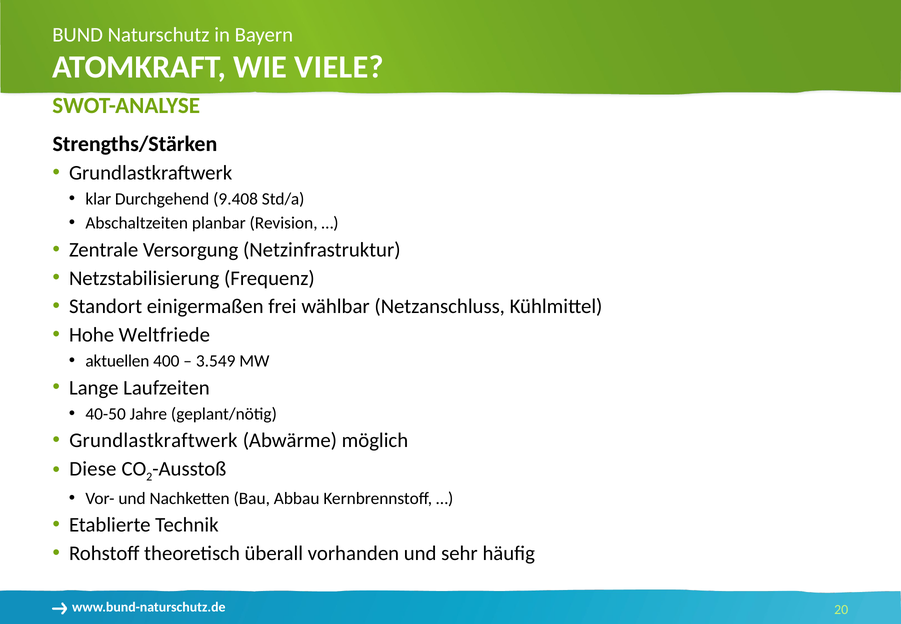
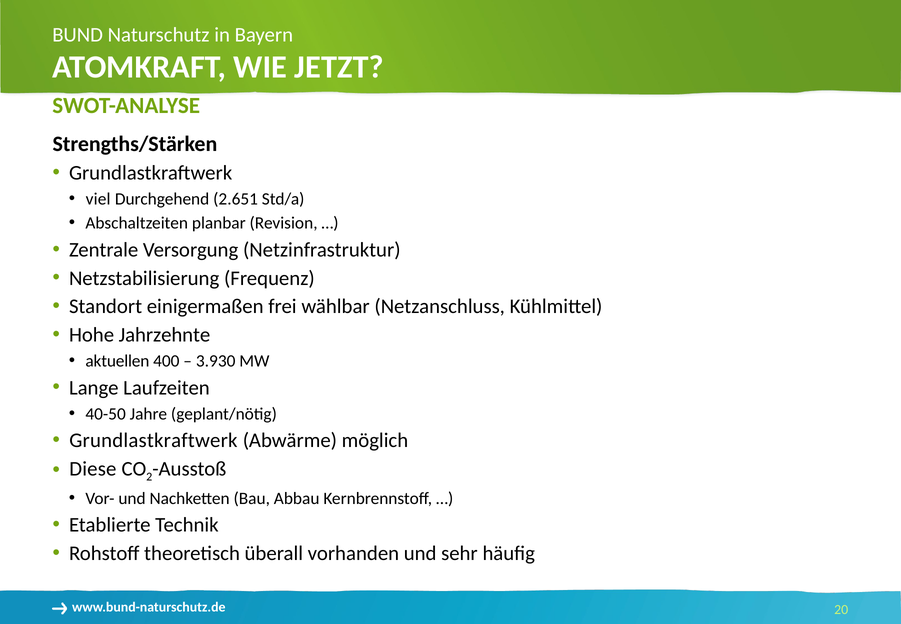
VIELE: VIELE -> JETZT
klar: klar -> viel
9.408: 9.408 -> 2.651
Weltfriede: Weltfriede -> Jahrzehnte
3.549: 3.549 -> 3.930
